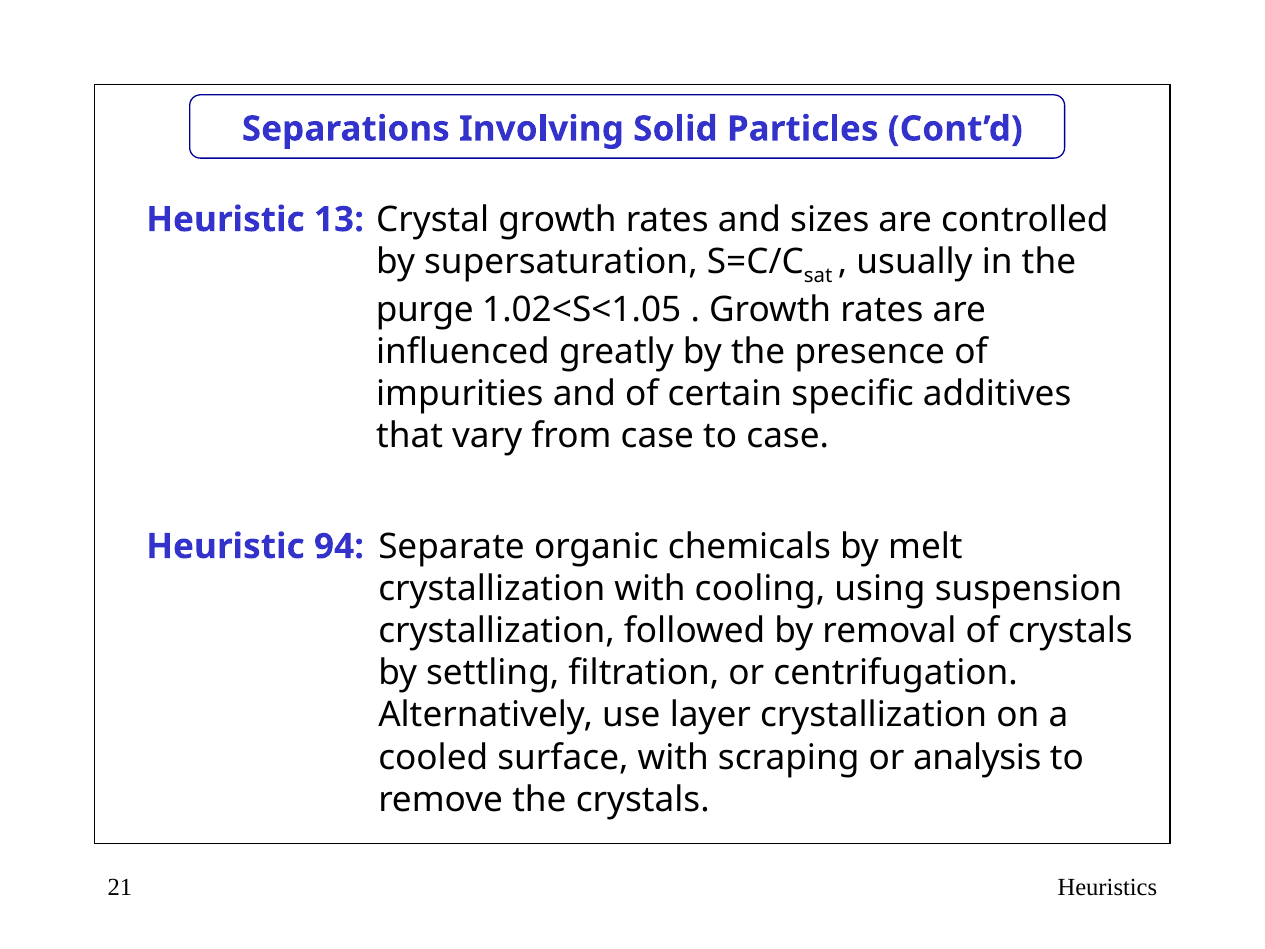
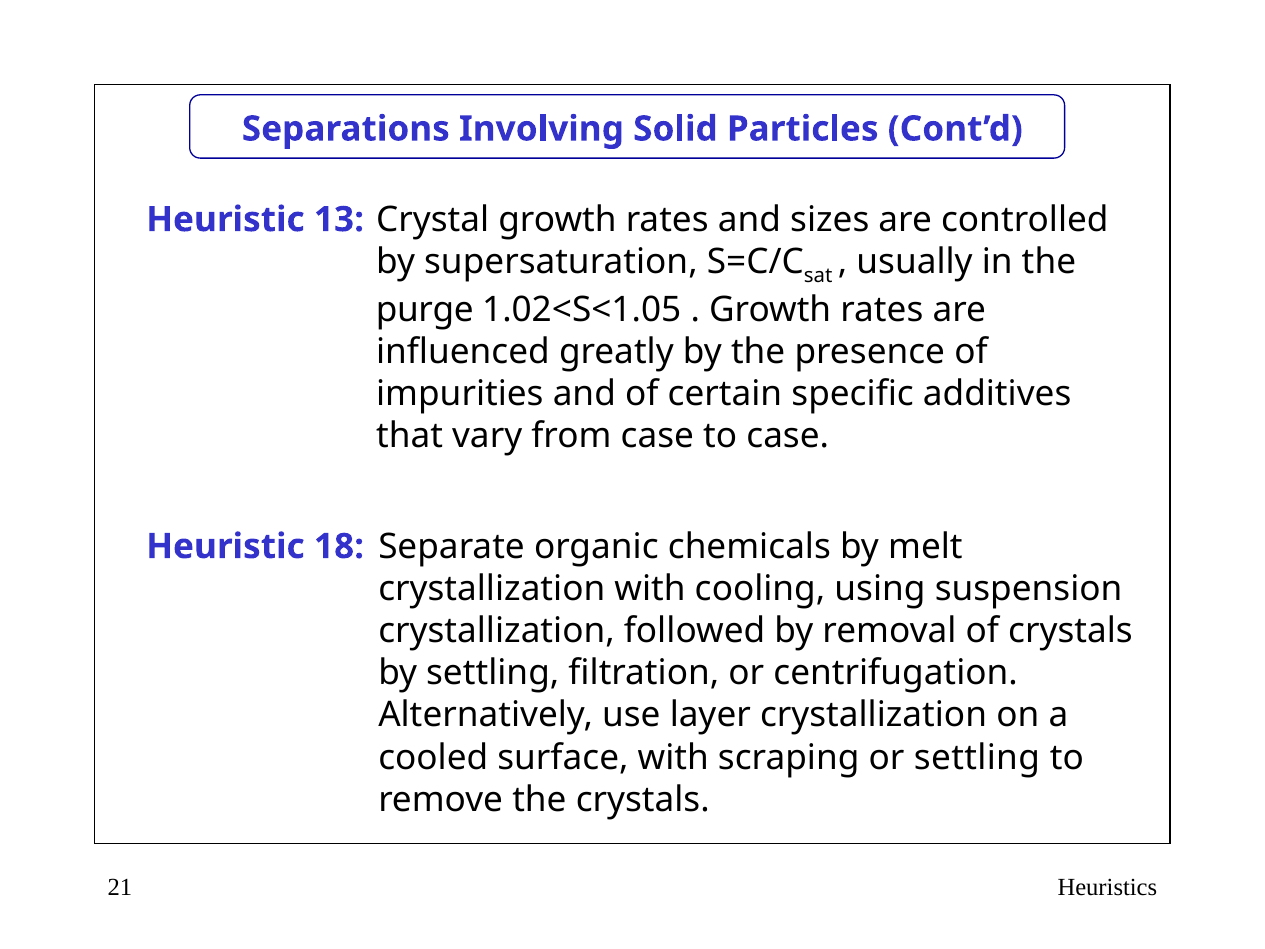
94: 94 -> 18
or analysis: analysis -> settling
